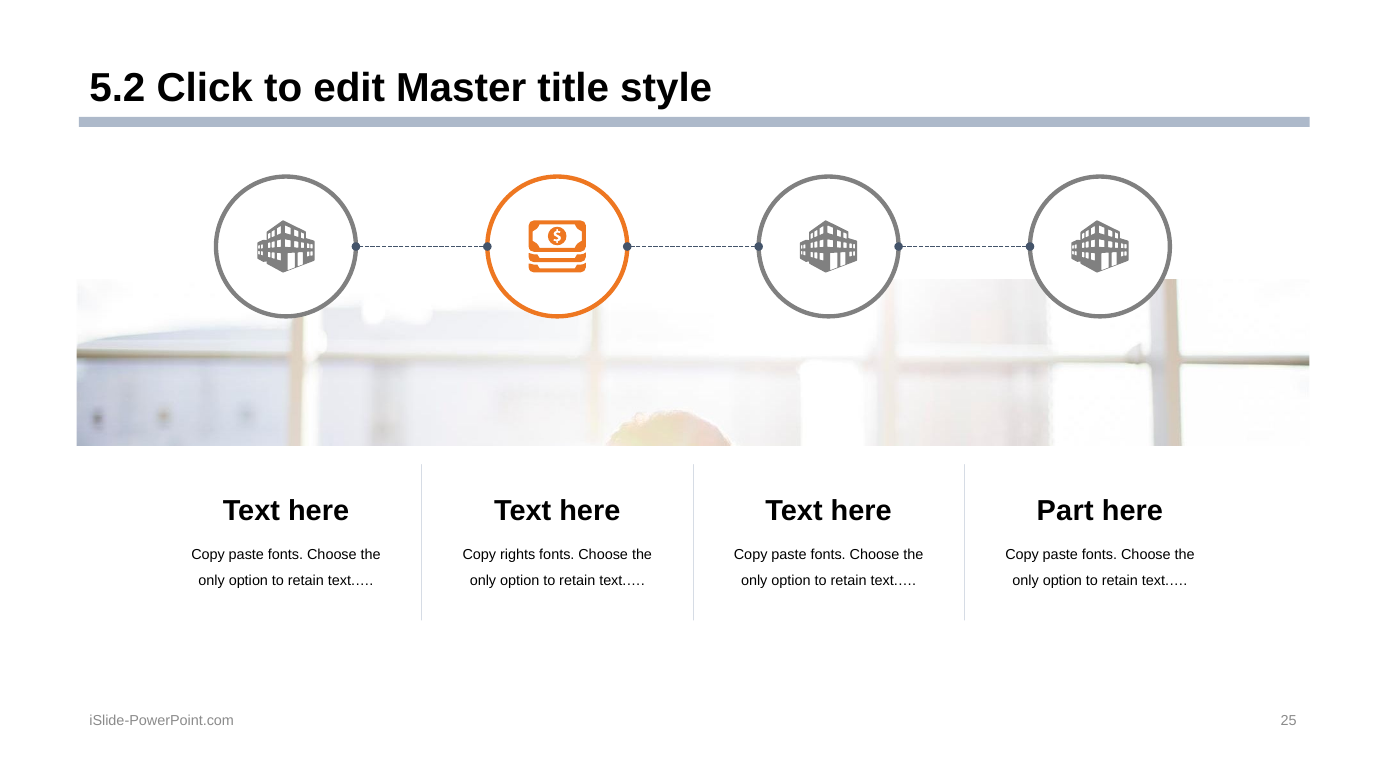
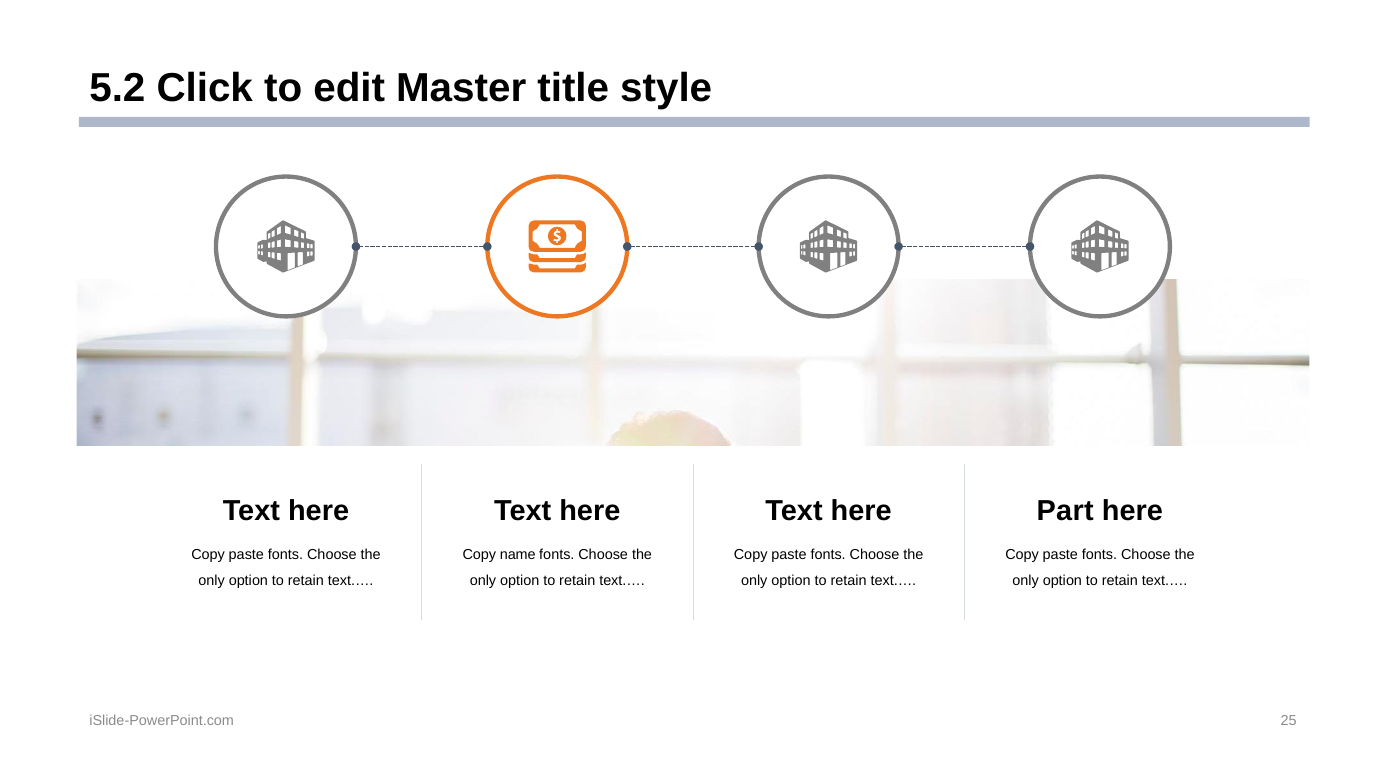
rights: rights -> name
